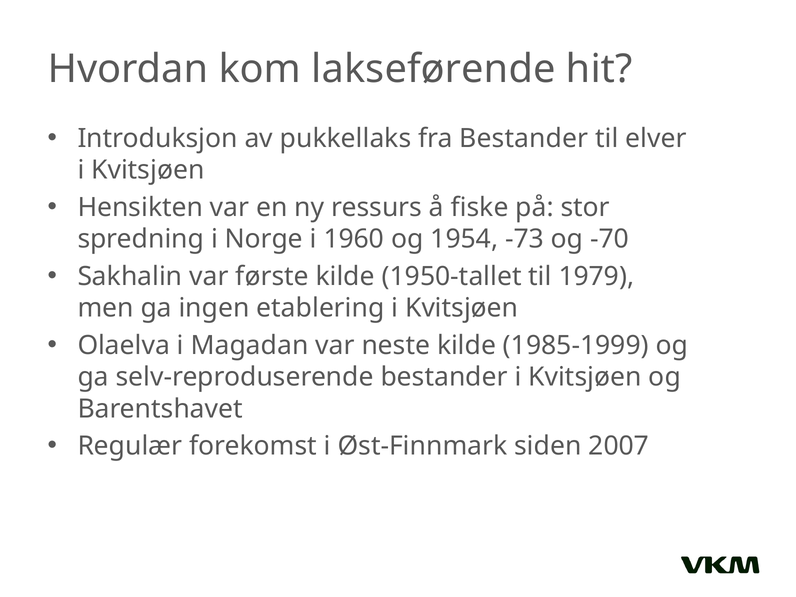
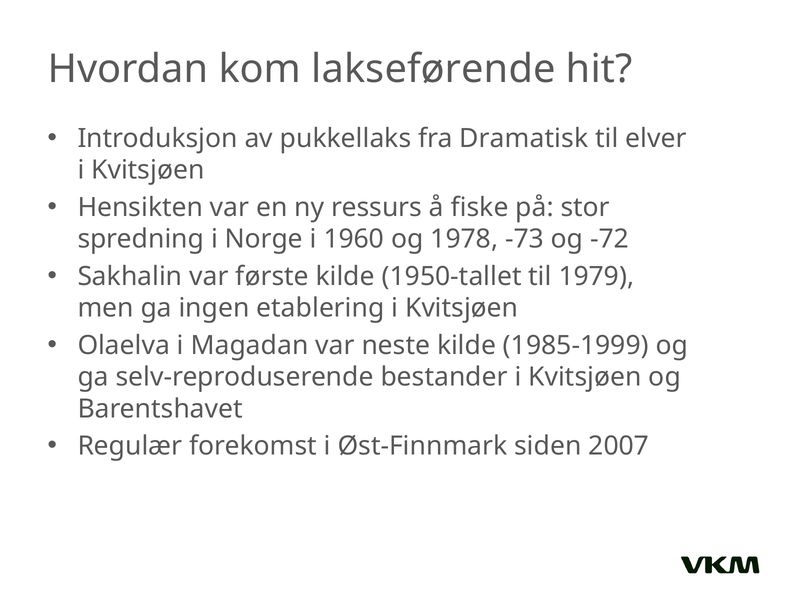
fra Bestander: Bestander -> Dramatisk
1954: 1954 -> 1978
-70: -70 -> -72
